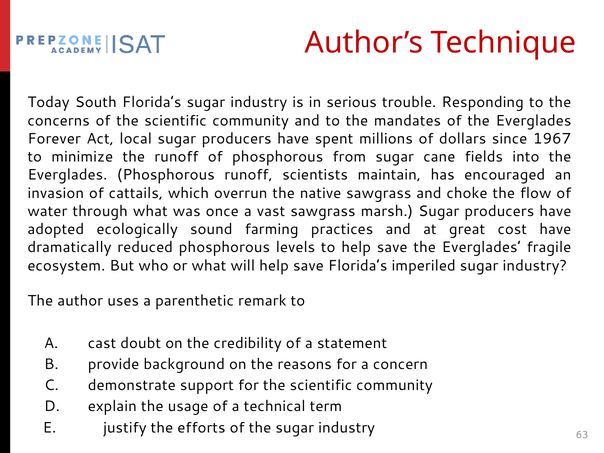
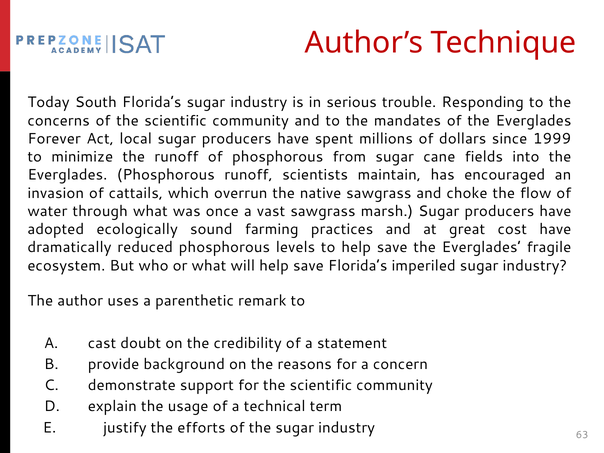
1967: 1967 -> 1999
